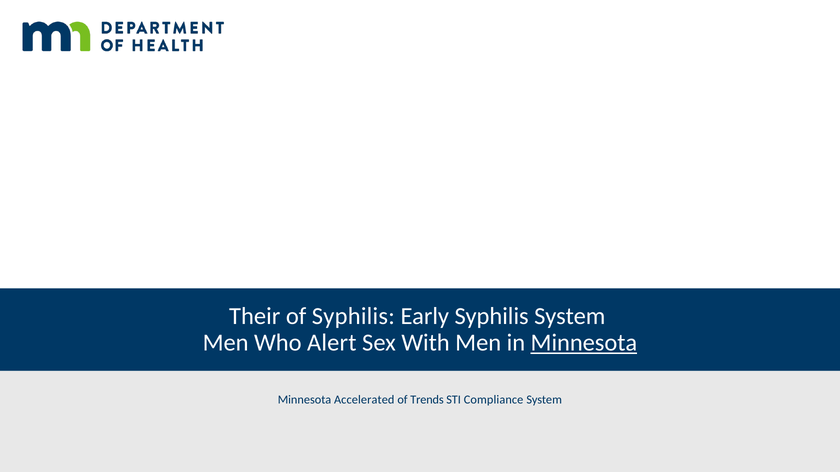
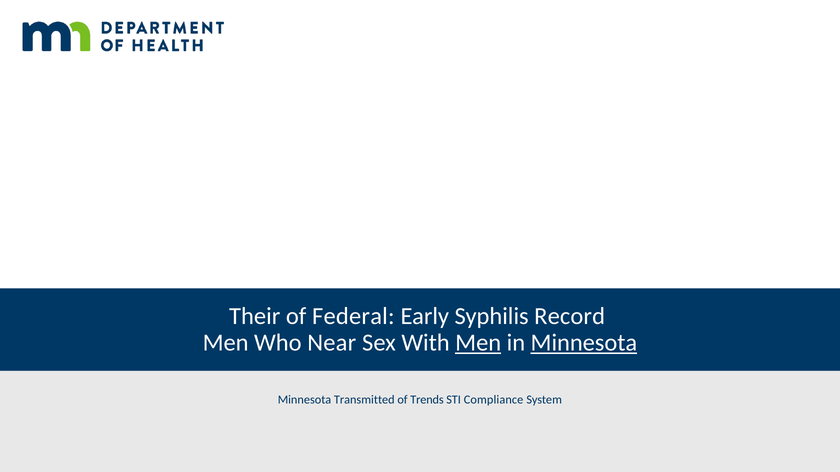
of Syphilis: Syphilis -> Federal
Syphilis System: System -> Record
Alert: Alert -> Near
Men at (478, 343) underline: none -> present
Accelerated: Accelerated -> Transmitted
